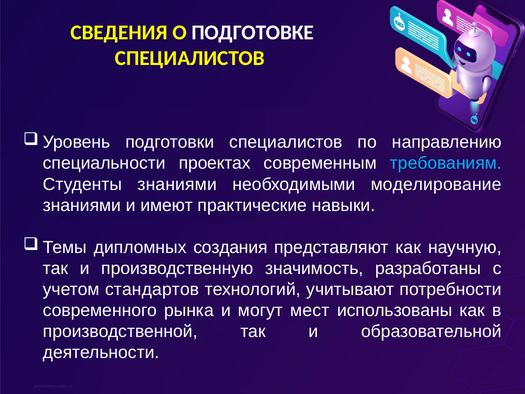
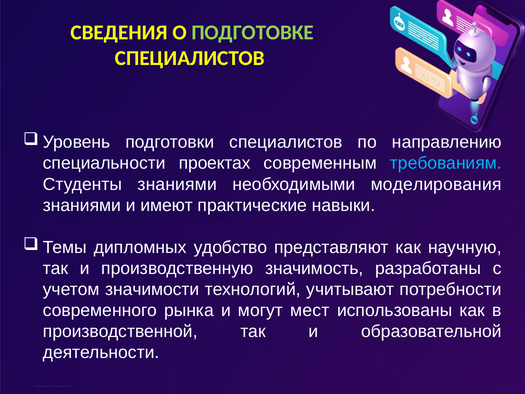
ПОДГОТОВКЕ colour: white -> light green
моделирование: моделирование -> моделирования
создания: создания -> удобство
стандартов: стандартов -> значимости
